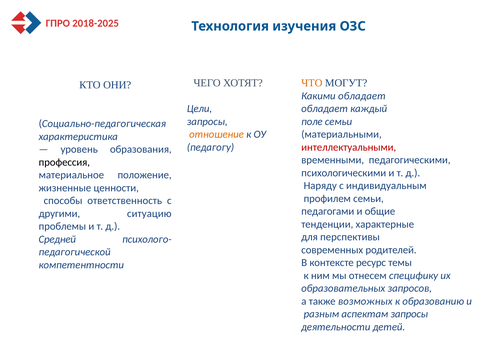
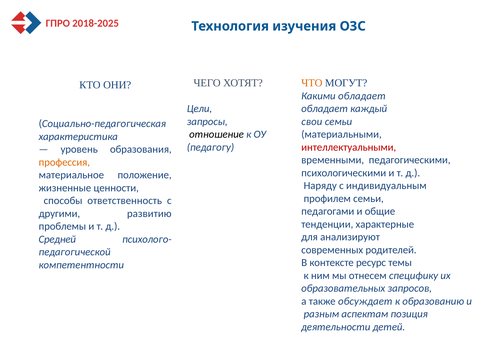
поле: поле -> свои
отношение colour: orange -> black
профессия colour: black -> orange
ситуацию: ситуацию -> развитию
перспективы: перспективы -> анализируют
возможных: возможных -> обсуждает
аспектам запросы: запросы -> позиция
